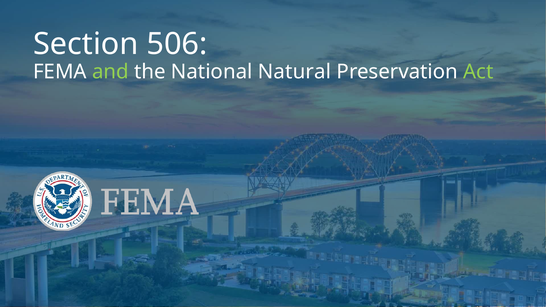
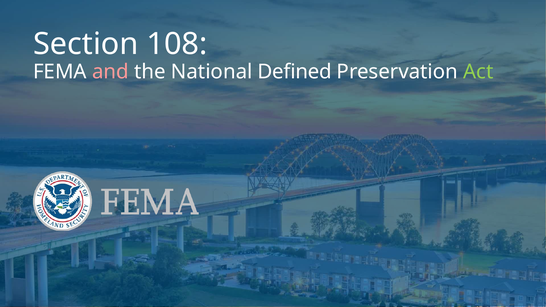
506: 506 -> 108
and colour: light green -> pink
Natural: Natural -> Defined
